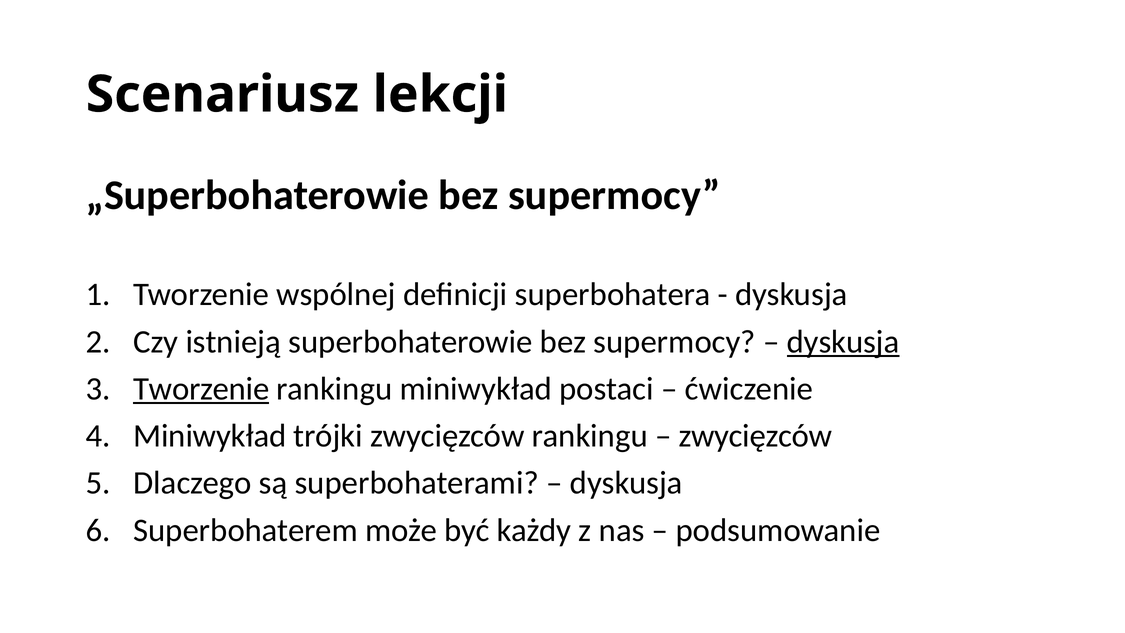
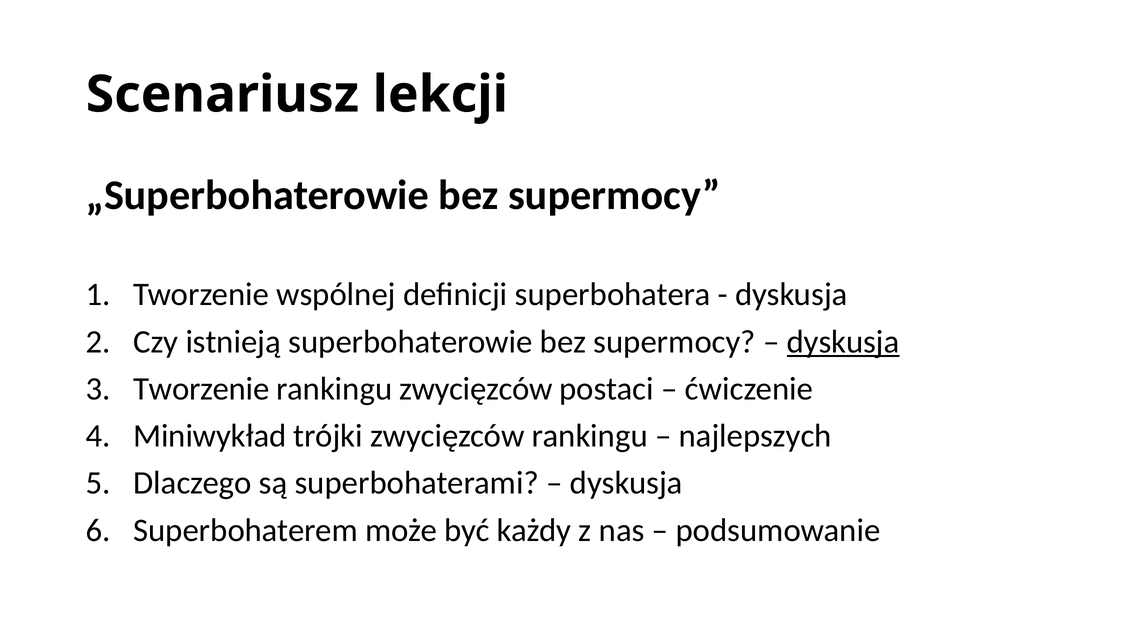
Tworzenie at (201, 389) underline: present -> none
rankingu miniwykład: miniwykład -> zwycięzców
zwycięzców at (755, 436): zwycięzców -> najlepszych
